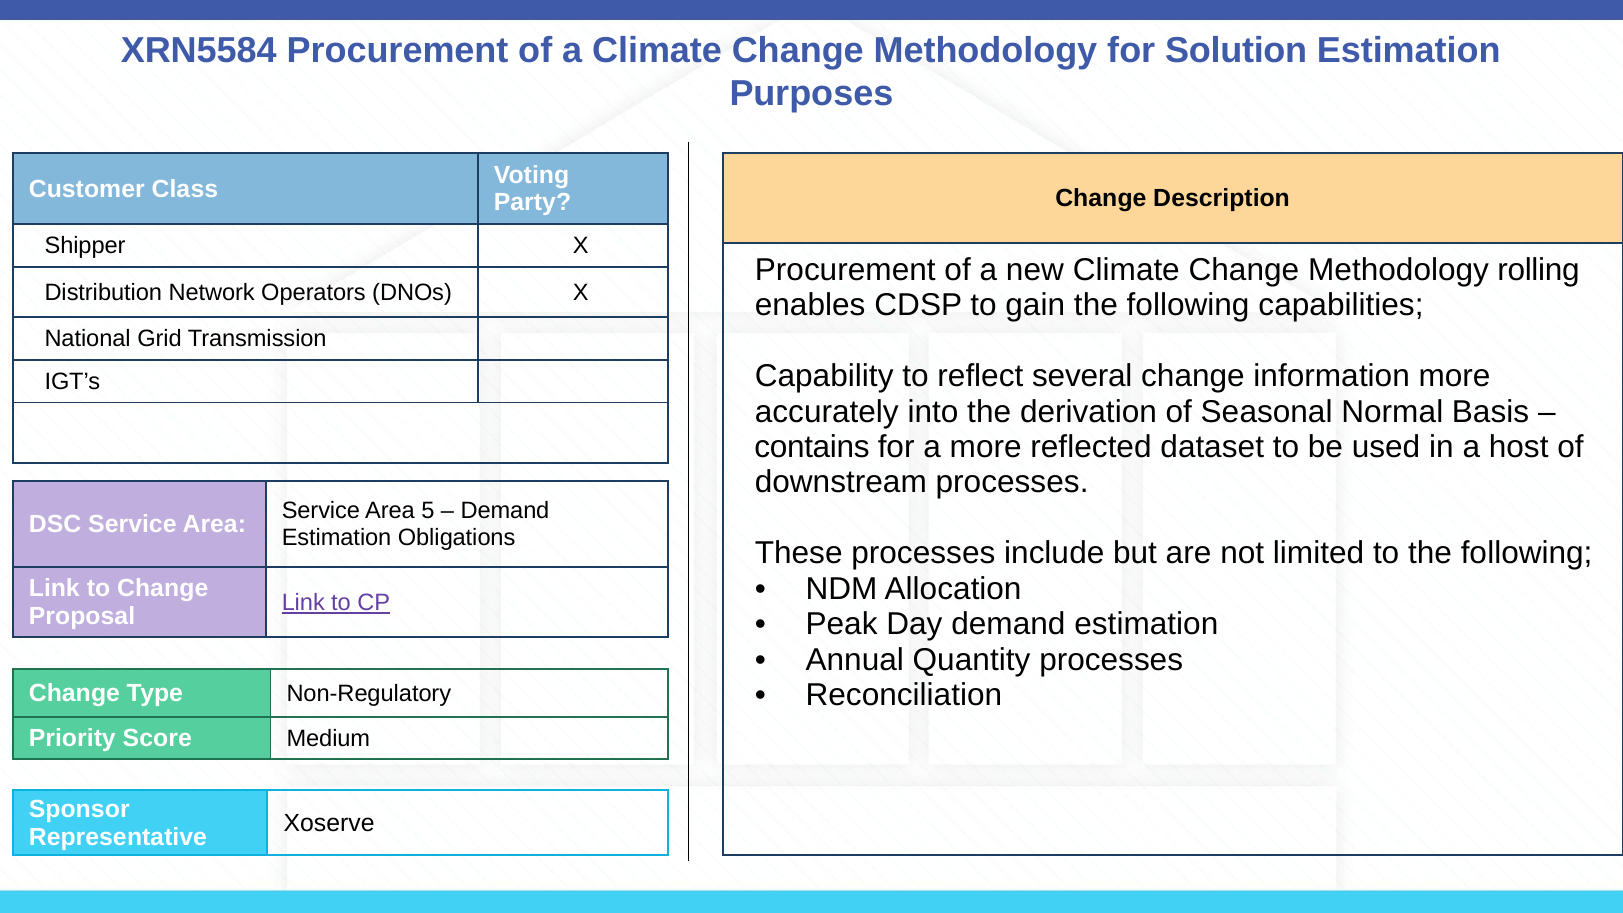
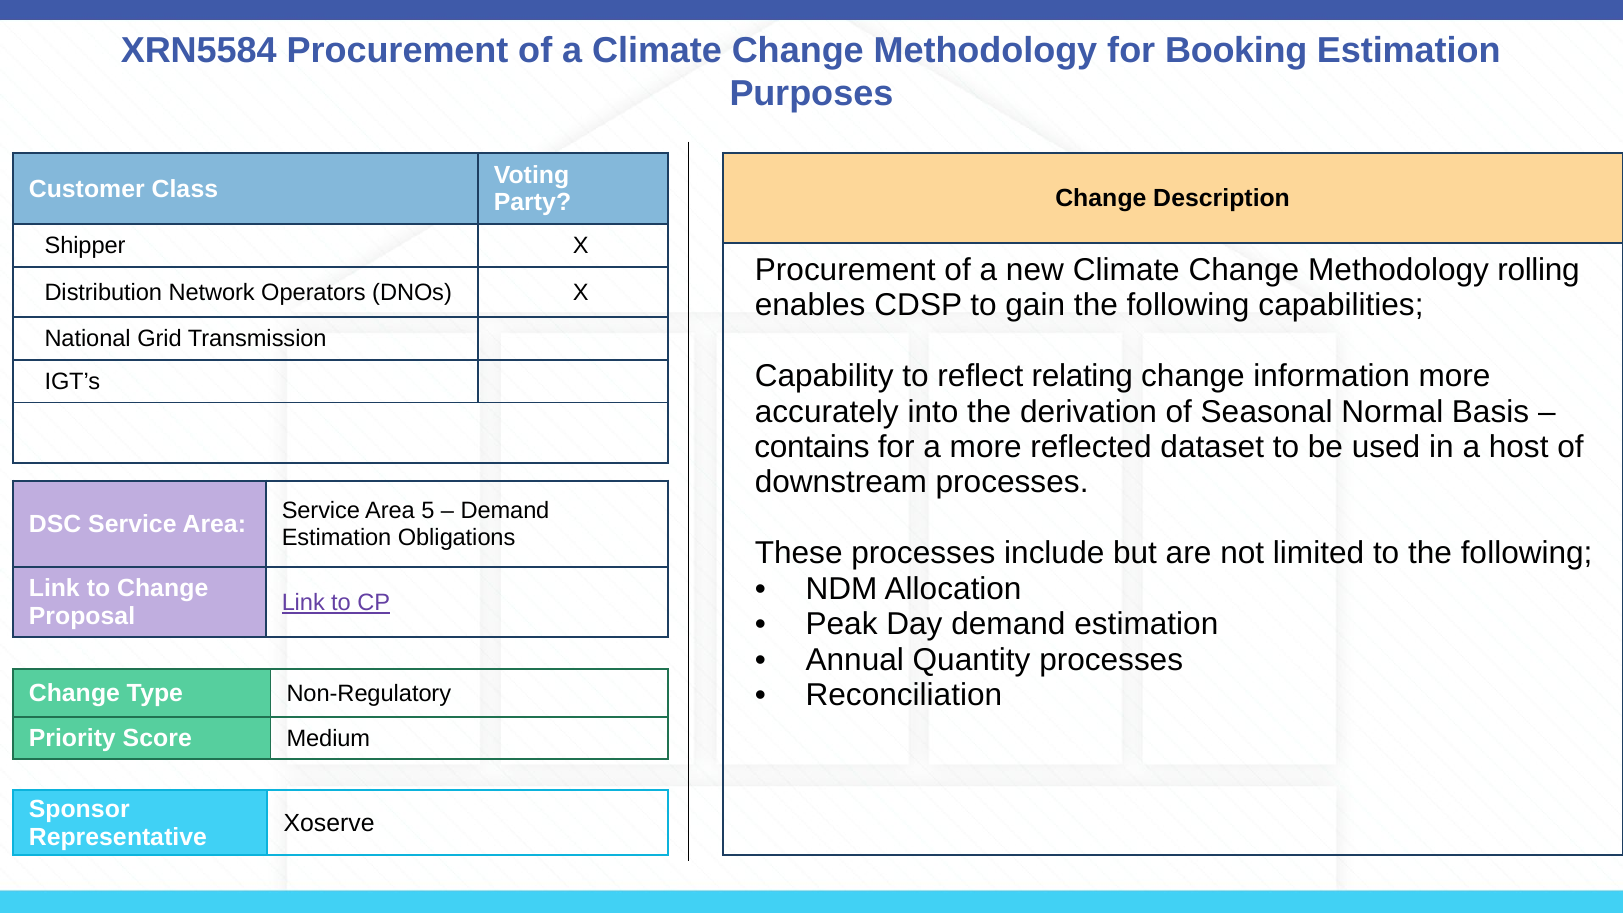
Solution: Solution -> Booking
several: several -> relating
